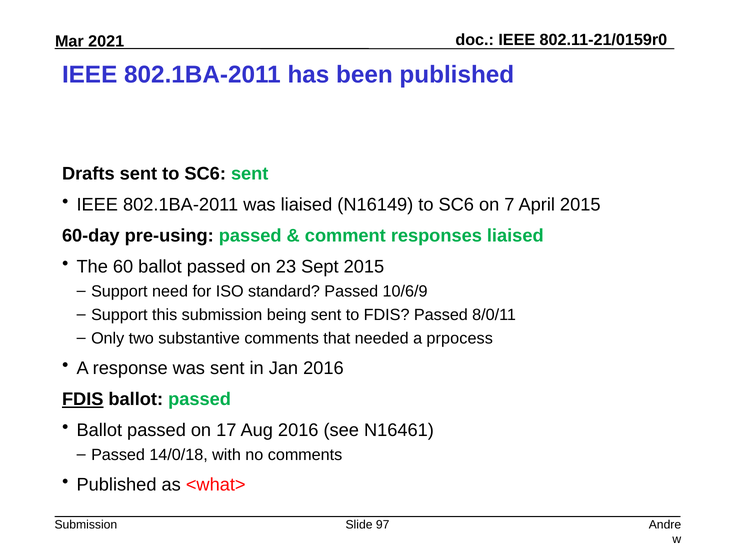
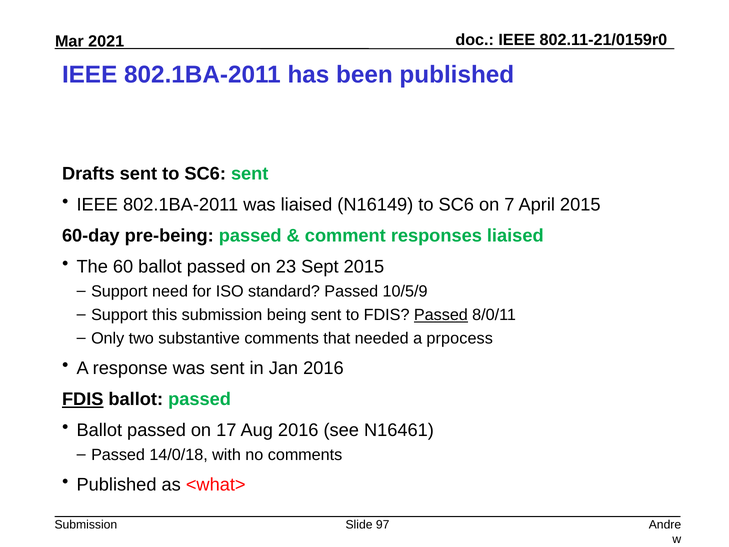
pre-using: pre-using -> pre-being
10/6/9: 10/6/9 -> 10/5/9
Passed at (441, 315) underline: none -> present
